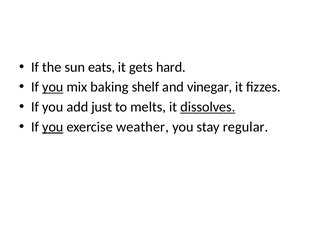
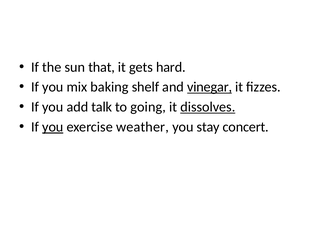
eats: eats -> that
you at (53, 87) underline: present -> none
vinegar underline: none -> present
just: just -> talk
melts: melts -> going
regular: regular -> concert
